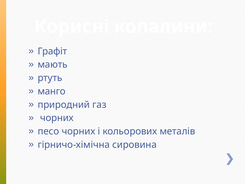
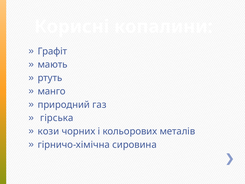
чорних at (57, 118): чорних -> гірська
песо: песо -> кози
